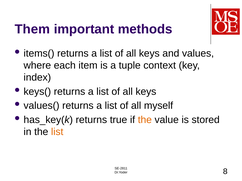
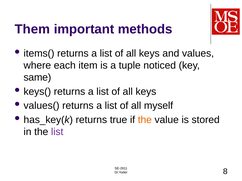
context: context -> noticed
index: index -> same
list at (57, 132) colour: orange -> purple
